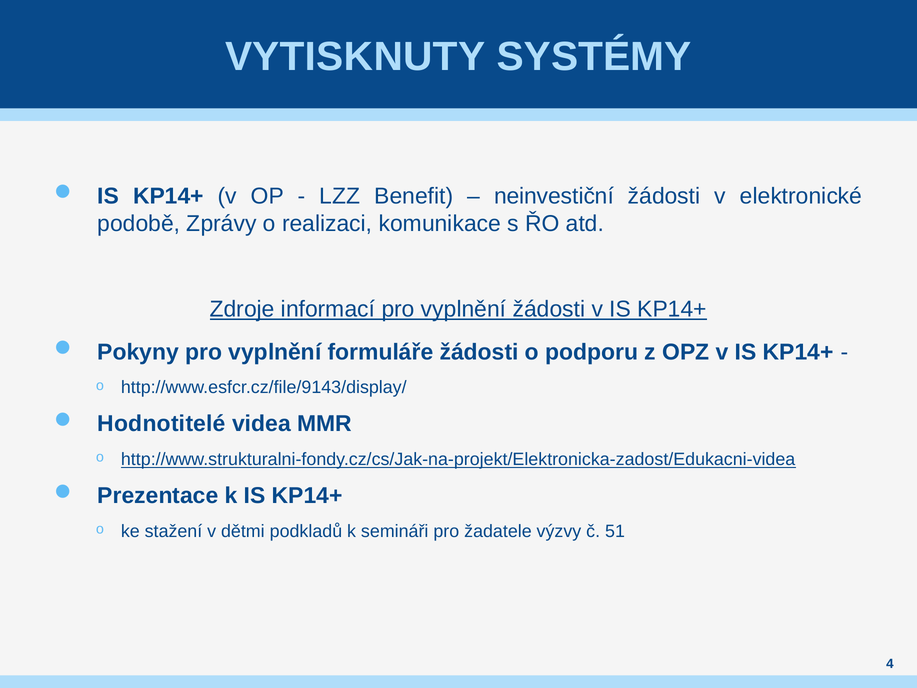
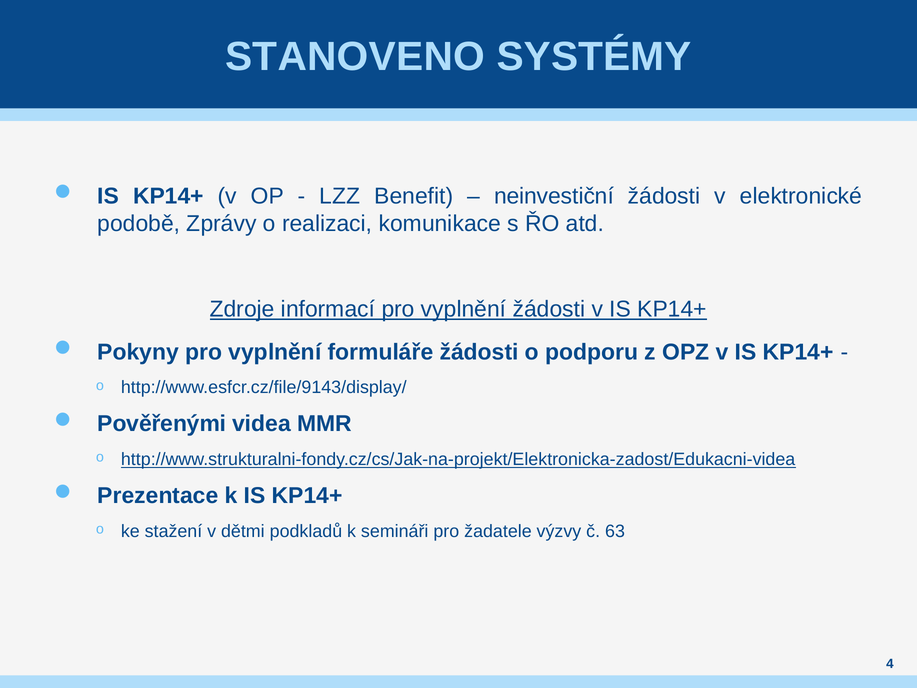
VYTISKNUTY: VYTISKNUTY -> STANOVENO
Hodnotitelé: Hodnotitelé -> Pověřenými
51: 51 -> 63
